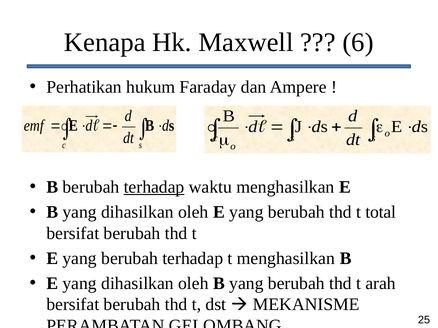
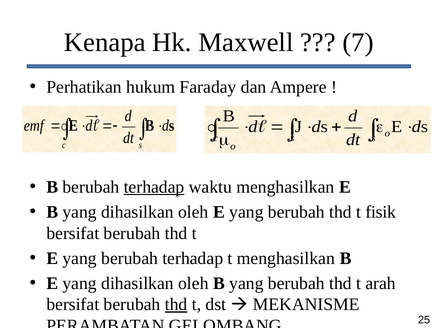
6: 6 -> 7
total: total -> fisik
thd at (176, 305) underline: none -> present
